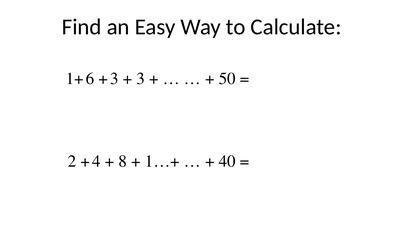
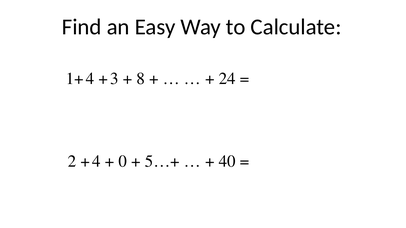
1+ 6: 6 -> 4
3 at (141, 79): 3 -> 8
50: 50 -> 24
8: 8 -> 0
1…+: 1…+ -> 5…+
